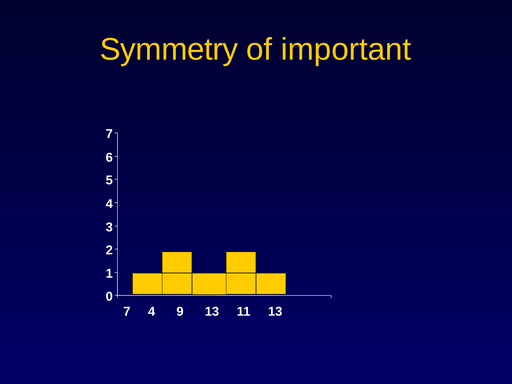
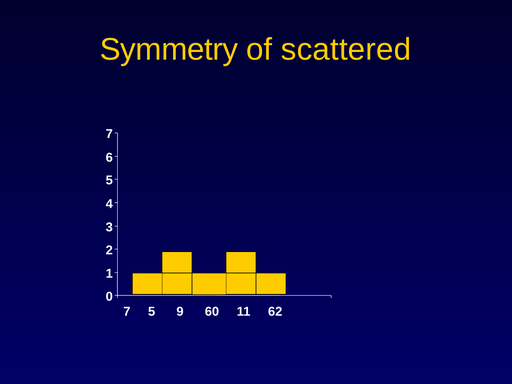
important: important -> scattered
7 4: 4 -> 5
9 13: 13 -> 60
11 13: 13 -> 62
